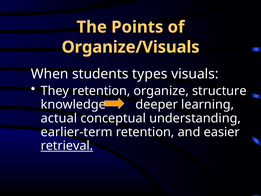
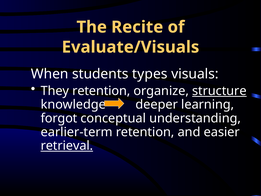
Points: Points -> Recite
Organize/Visuals: Organize/Visuals -> Evaluate/Visuals
structure underline: none -> present
actual: actual -> forgot
